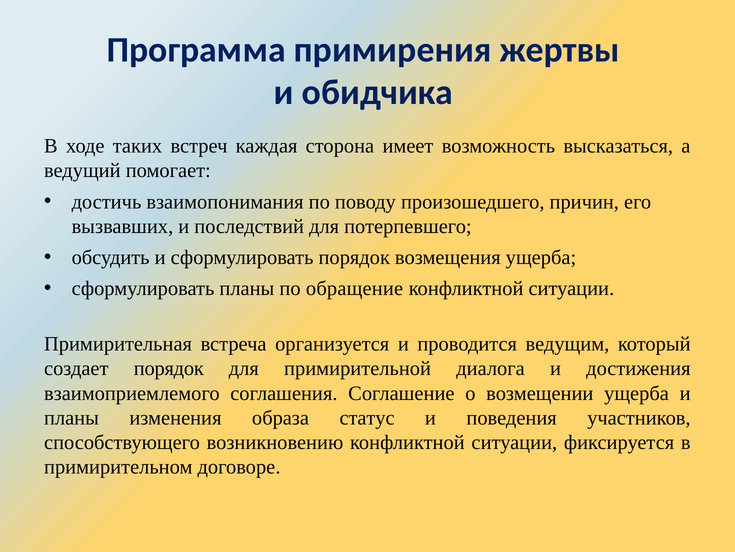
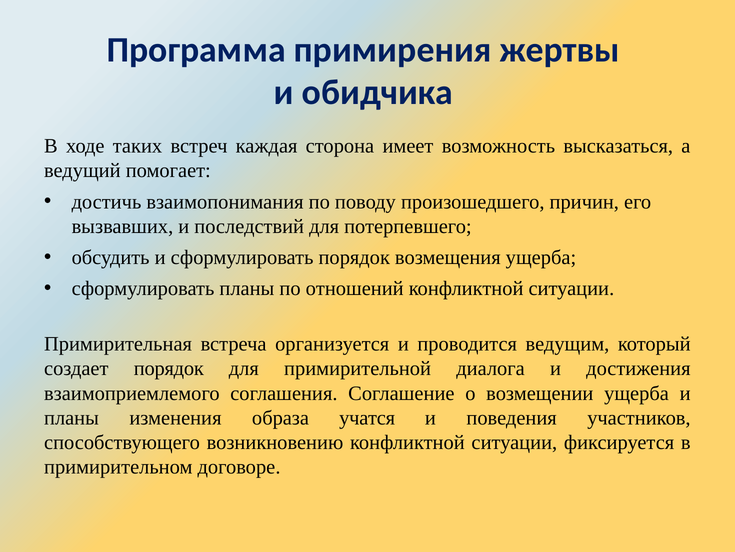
обращение: обращение -> отношений
статус: статус -> учатся
